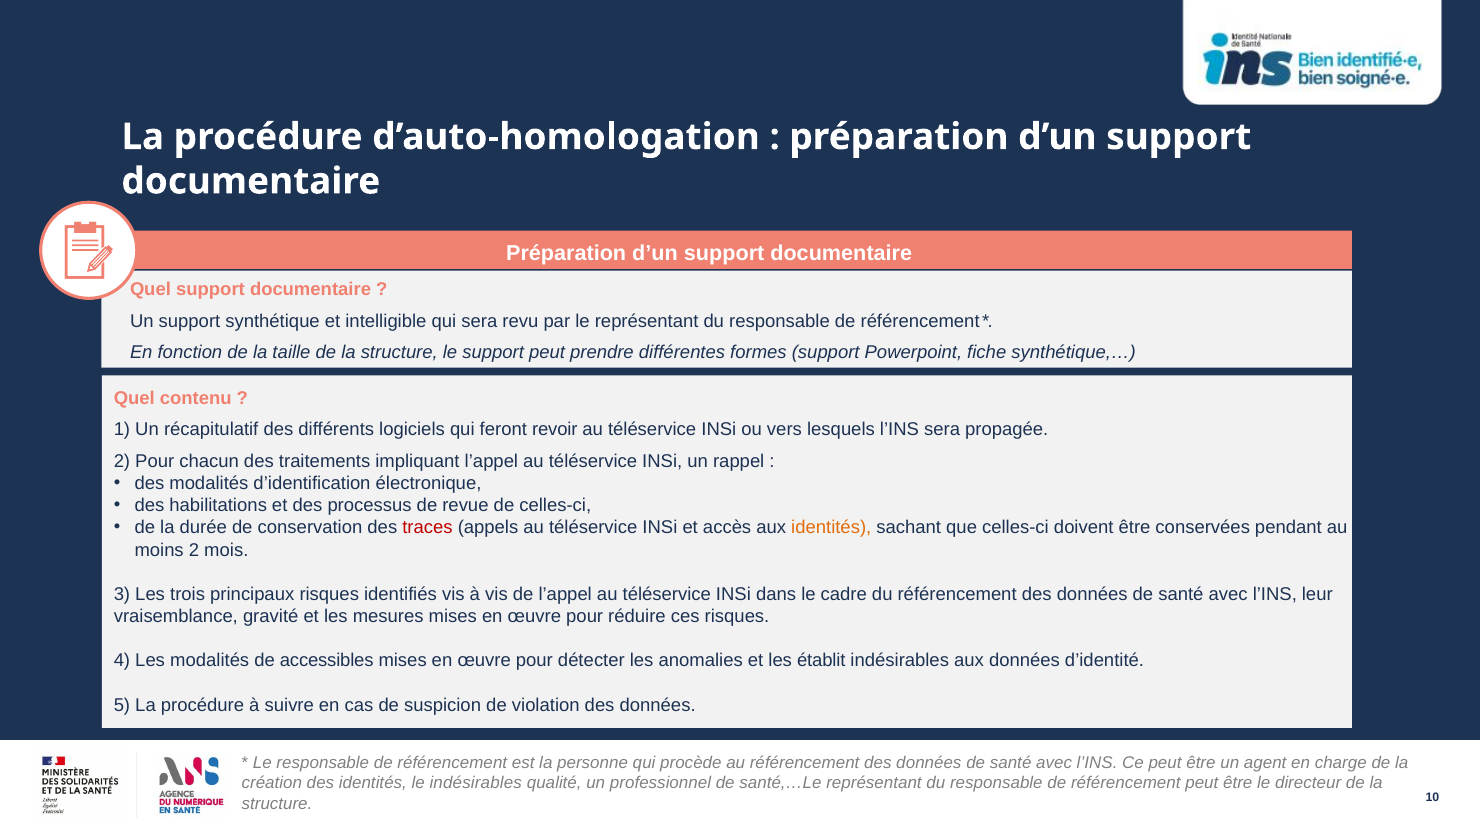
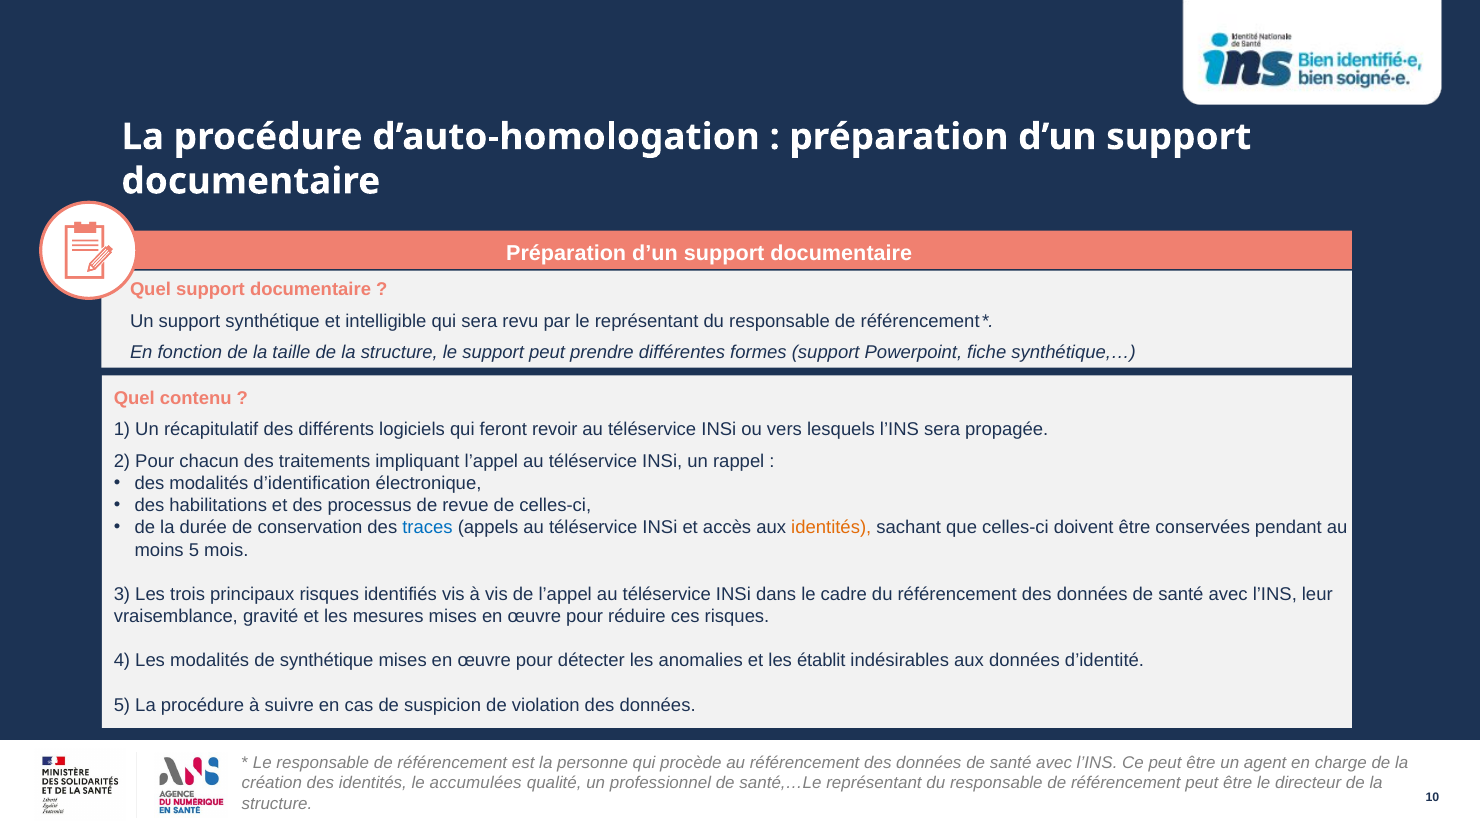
traces colour: red -> blue
moins 2: 2 -> 5
de accessibles: accessibles -> synthétique
le indésirables: indésirables -> accumulées
